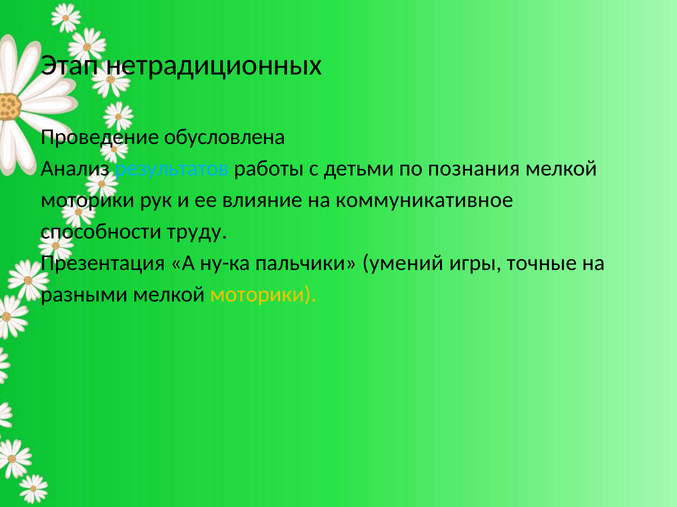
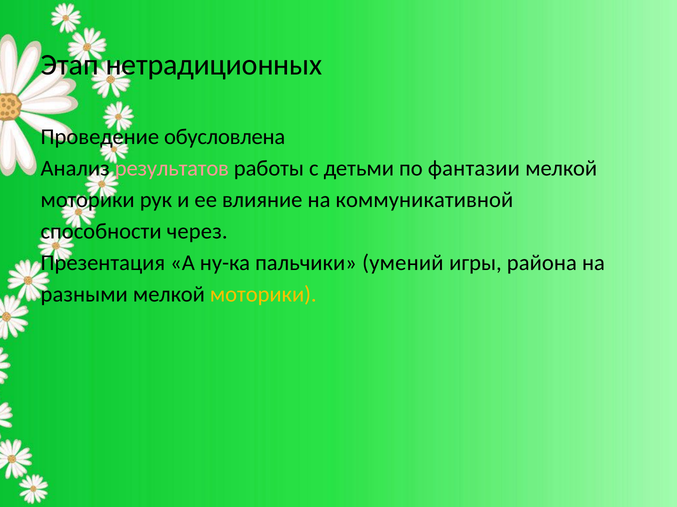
результатов colour: light blue -> pink
познания: познания -> фантазии
коммуникативное: коммуникативное -> коммуникативной
труду: труду -> через
точные: точные -> района
